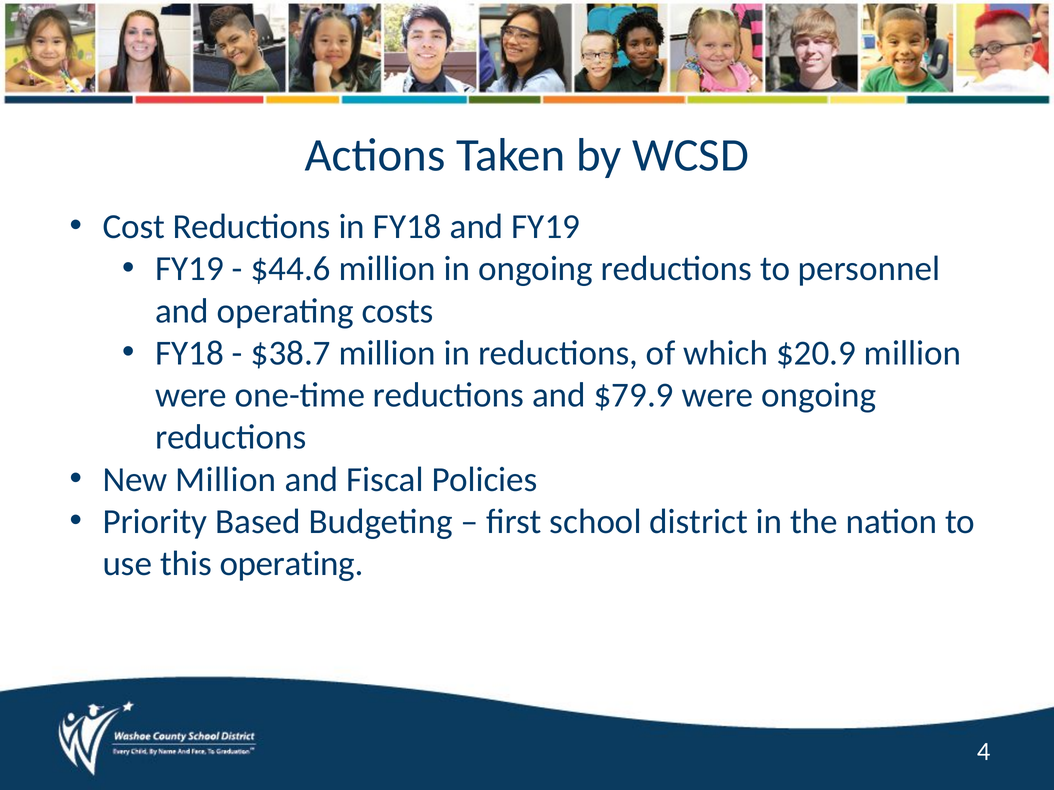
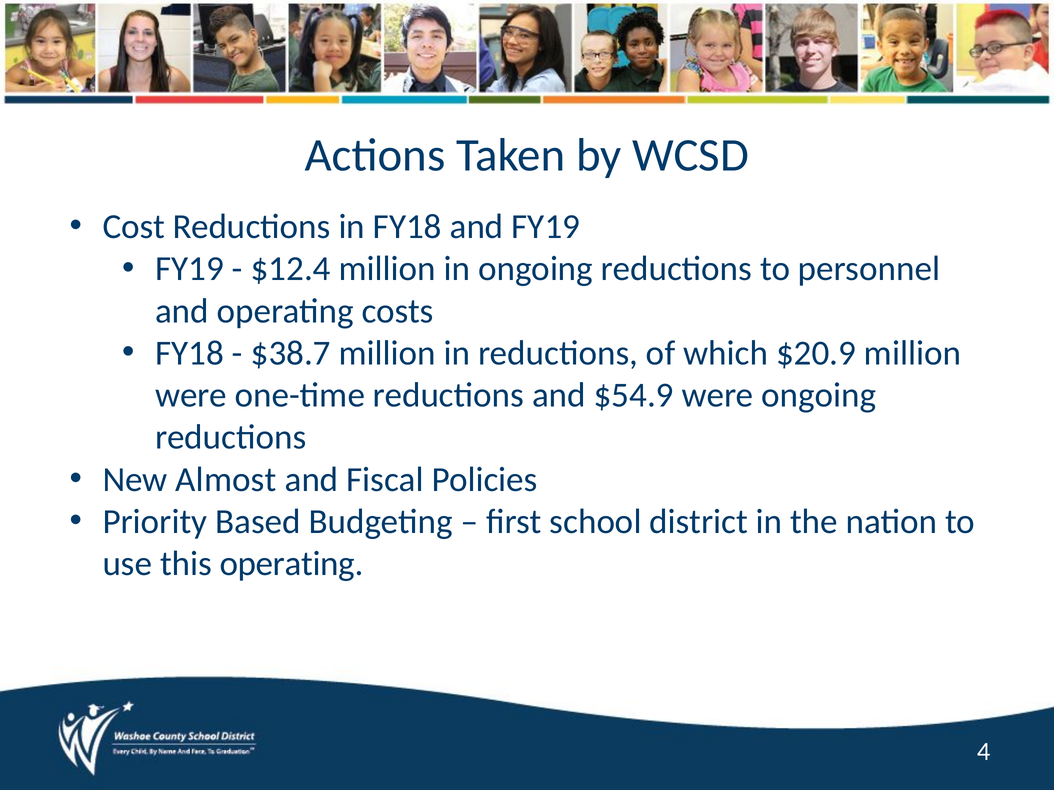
$44.6: $44.6 -> $12.4
$79.9: $79.9 -> $54.9
New Million: Million -> Almost
